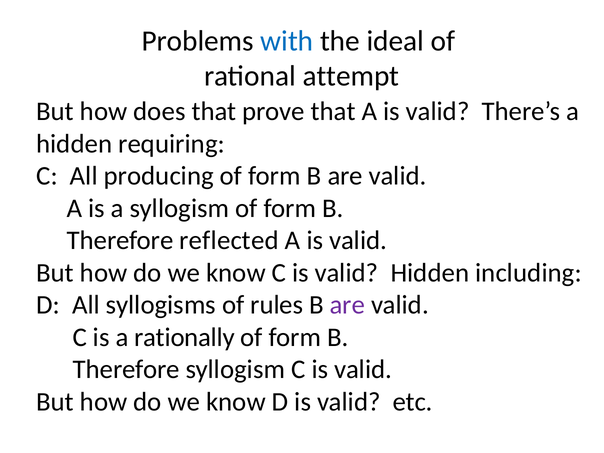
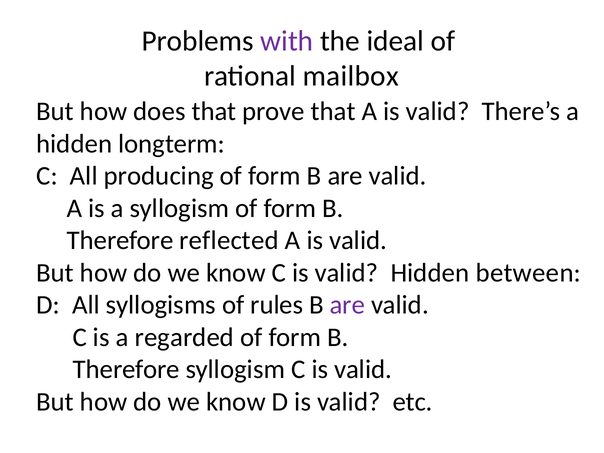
with colour: blue -> purple
attempt: attempt -> mailbox
requiring: requiring -> longterm
including: including -> between
rationally: rationally -> regarded
